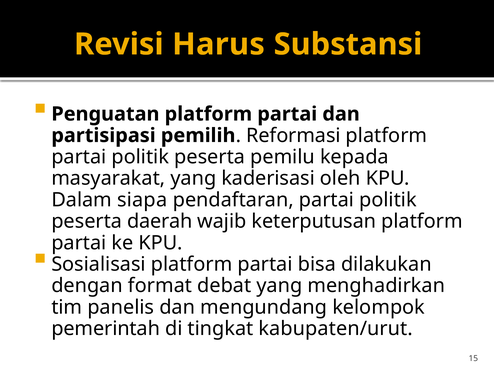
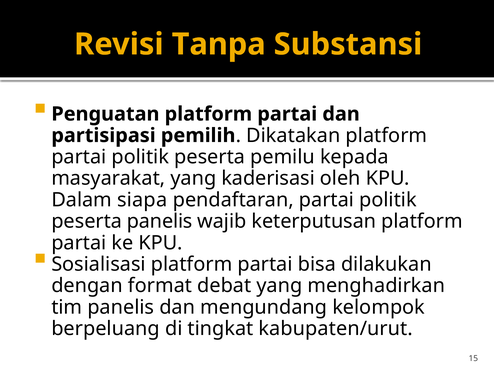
Harus: Harus -> Tanpa
Reformasi: Reformasi -> Dikatakan
peserta daerah: daerah -> panelis
pemerintah: pemerintah -> berpeluang
